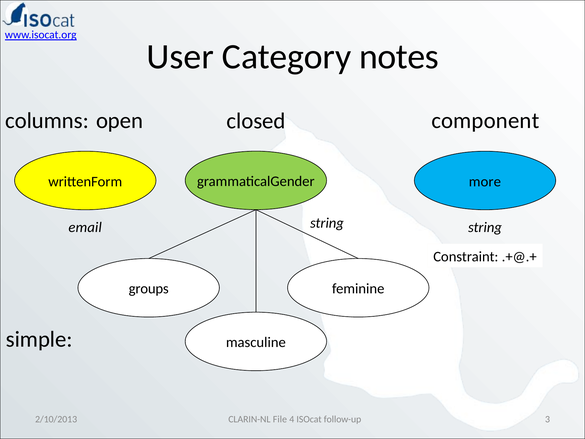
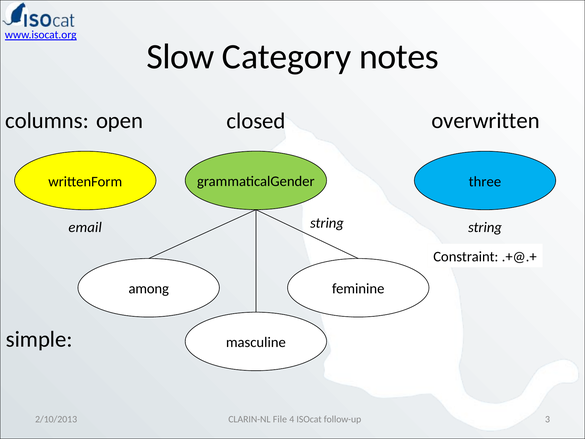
User: User -> Slow
component: component -> overwritten
more: more -> three
groups: groups -> among
